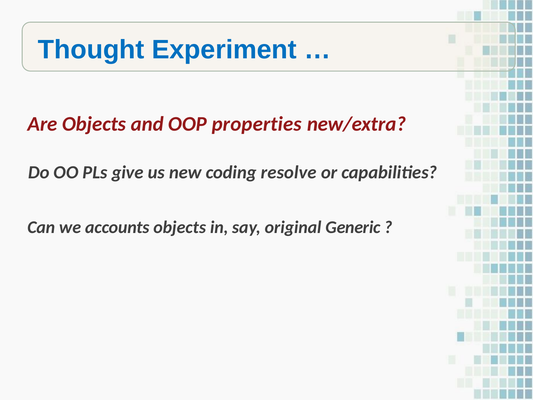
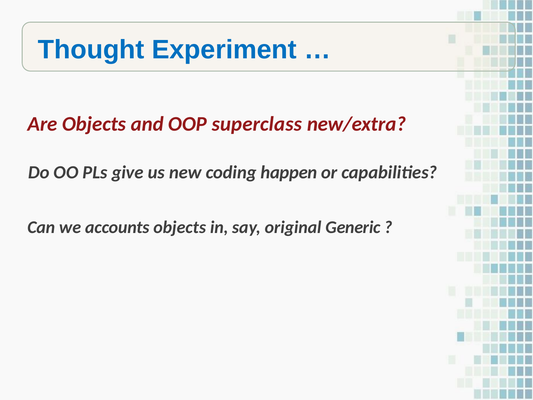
properties: properties -> superclass
resolve: resolve -> happen
